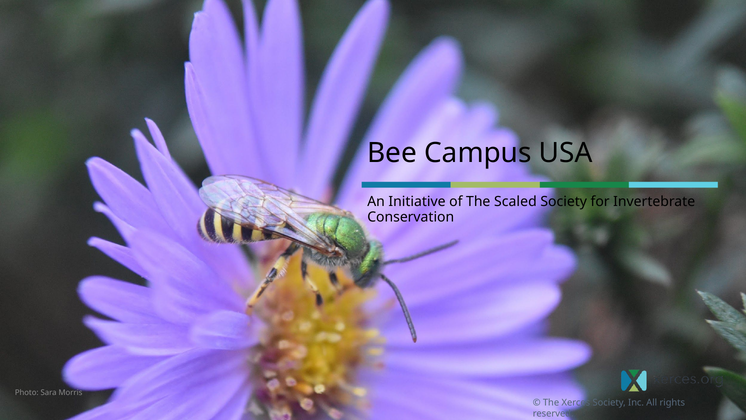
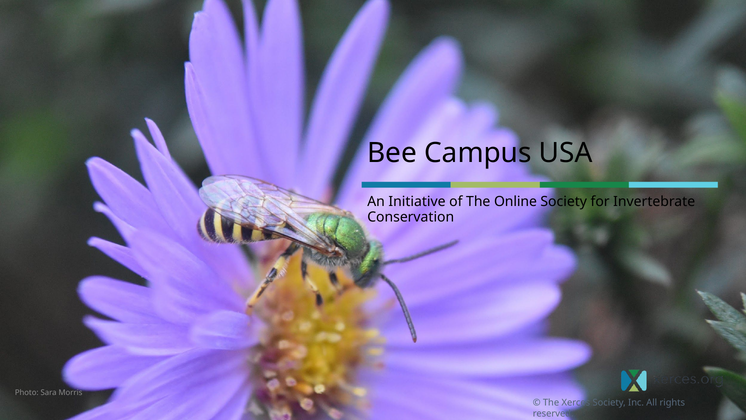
Scaled: Scaled -> Online
